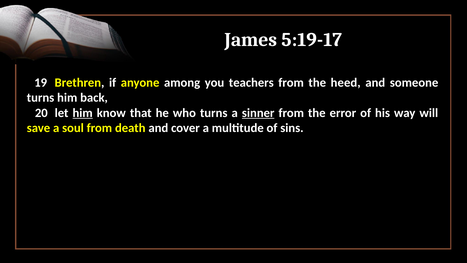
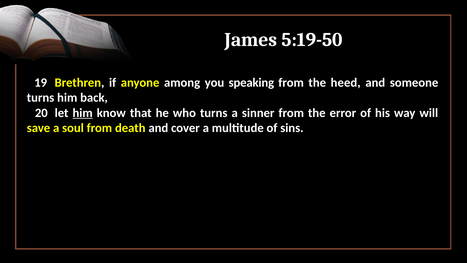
5:19-17: 5:19-17 -> 5:19-50
teachers: teachers -> speaking
sinner underline: present -> none
